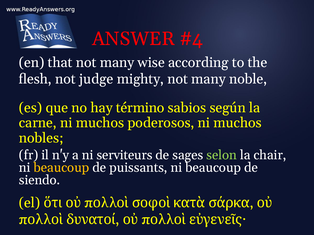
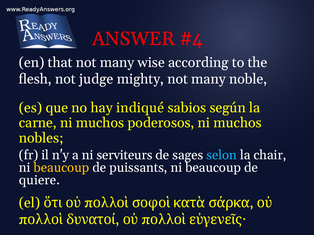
término: término -> indiqué
selon colour: light green -> light blue
siendo: siendo -> quiere
